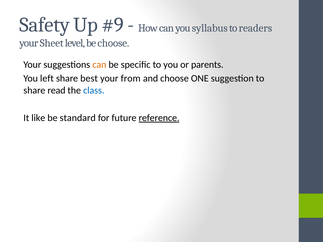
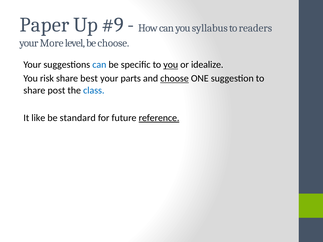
Safety: Safety -> Paper
Sheet: Sheet -> More
can at (99, 65) colour: orange -> blue
you at (171, 65) underline: none -> present
parents: parents -> idealize
left: left -> risk
from: from -> parts
choose at (175, 79) underline: none -> present
read: read -> post
